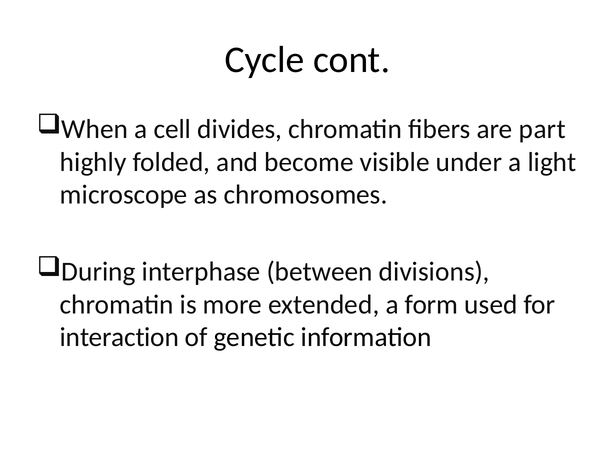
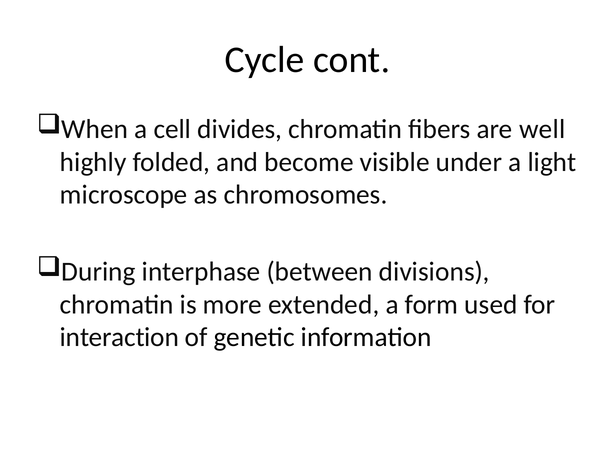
part: part -> well
